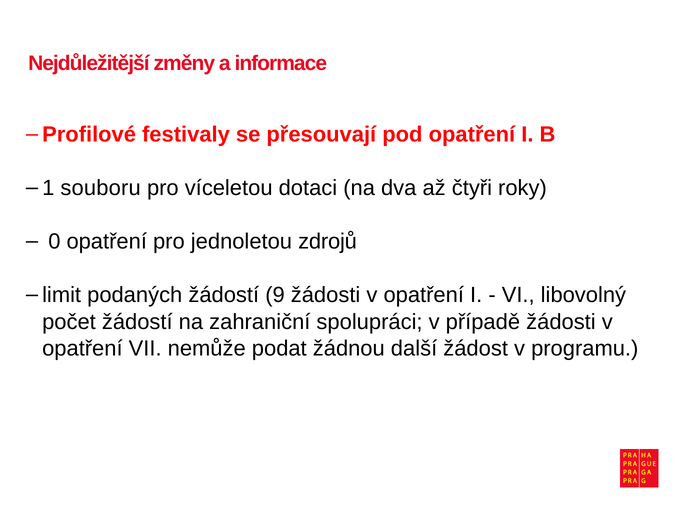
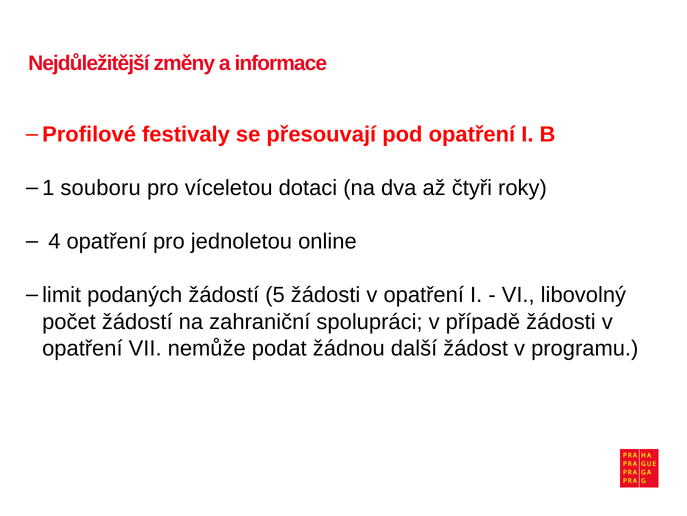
0: 0 -> 4
zdrojů: zdrojů -> online
9: 9 -> 5
